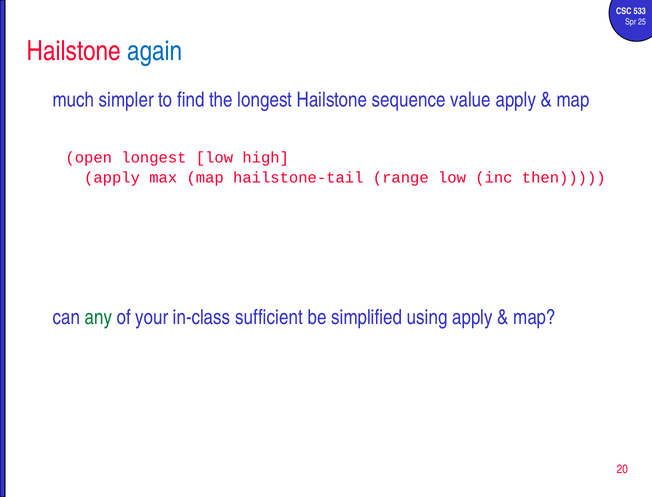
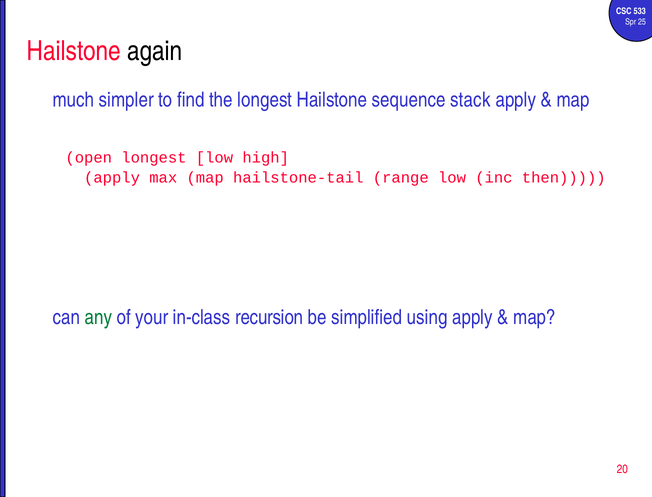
again colour: blue -> black
value: value -> stack
sufficient: sufficient -> recursion
